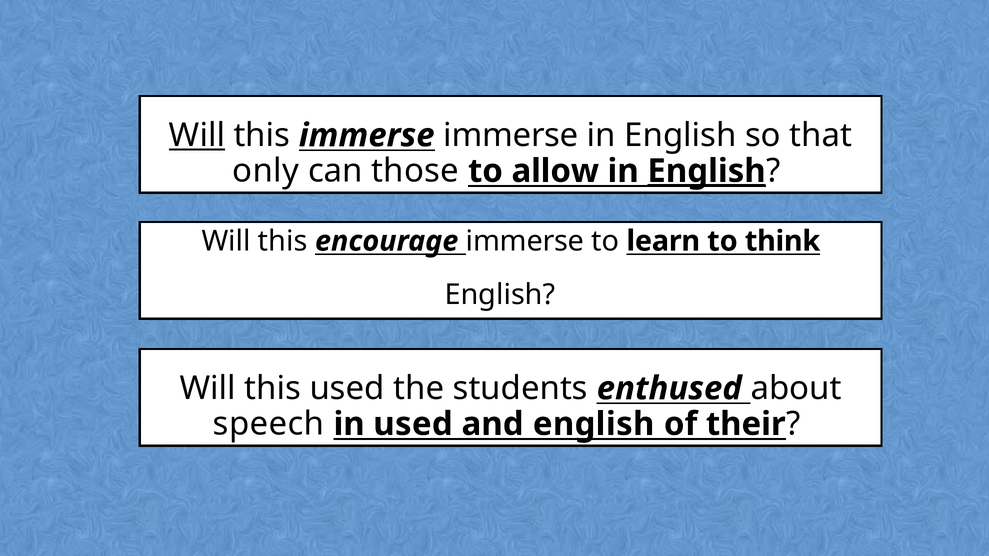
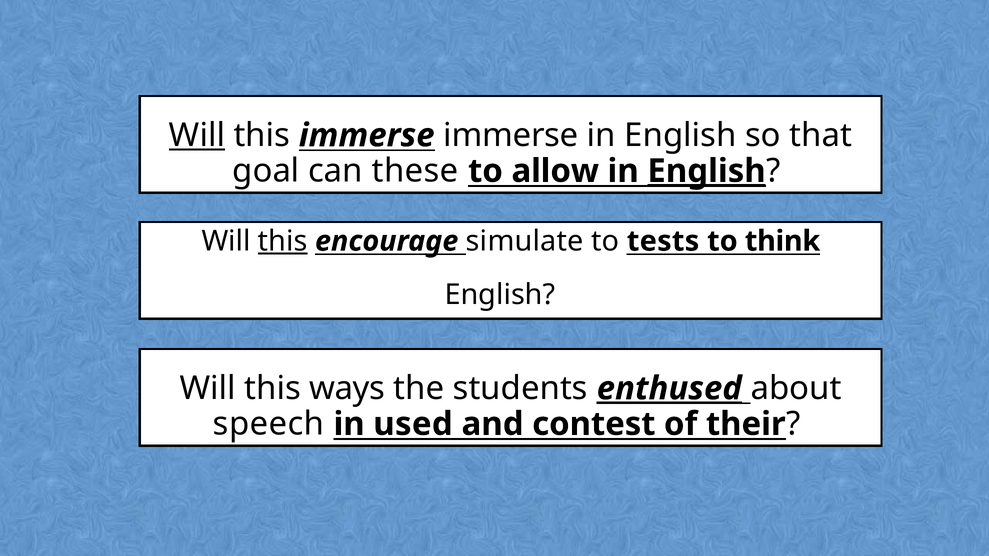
only: only -> goal
those: those -> these
this at (283, 241) underline: none -> present
encourage immerse: immerse -> simulate
learn: learn -> tests
this used: used -> ways
enthused underline: none -> present
and english: english -> contest
